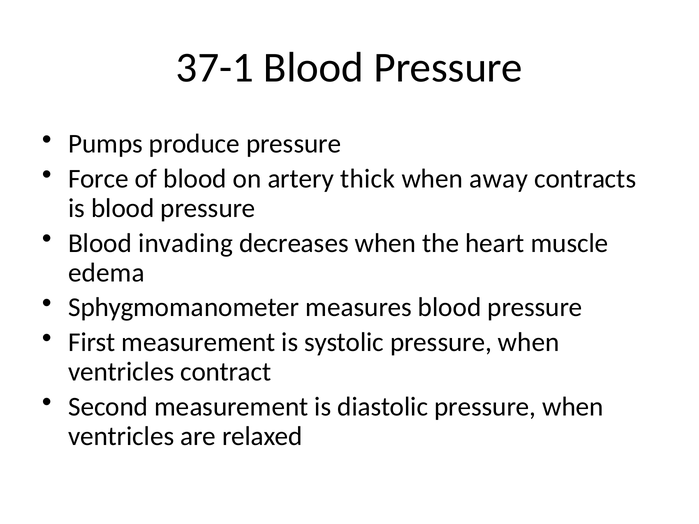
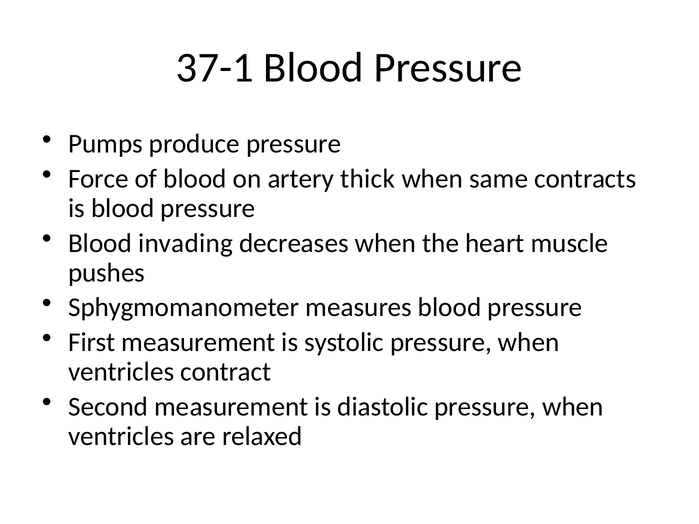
away: away -> same
edema: edema -> pushes
